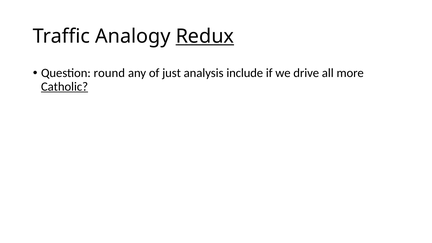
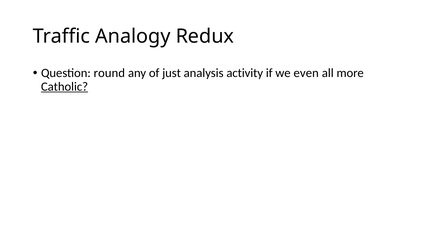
Redux underline: present -> none
include: include -> activity
drive: drive -> even
